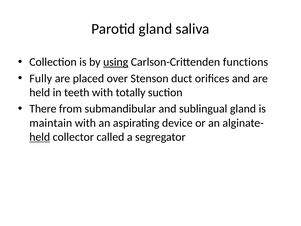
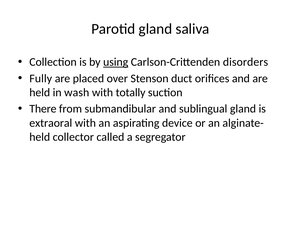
functions: functions -> disorders
teeth: teeth -> wash
maintain: maintain -> extraoral
held at (40, 137) underline: present -> none
